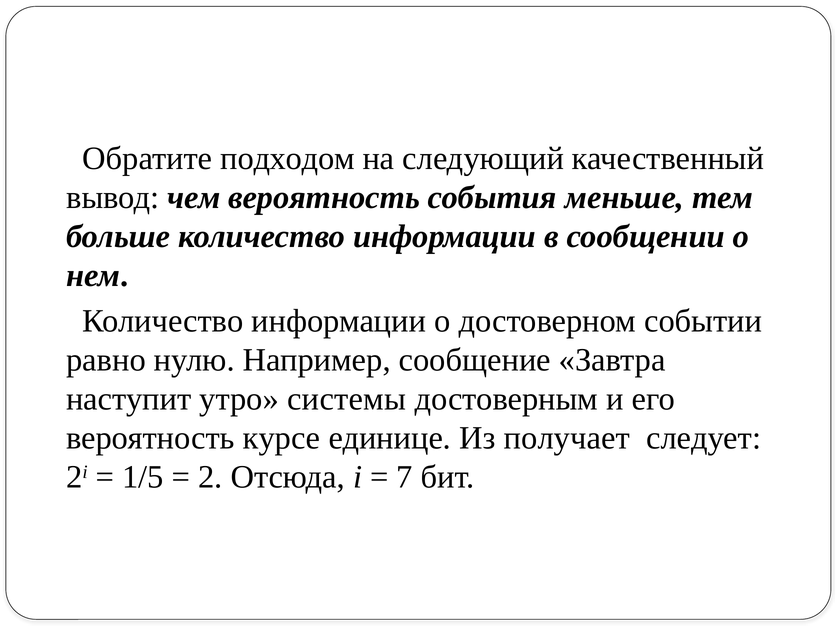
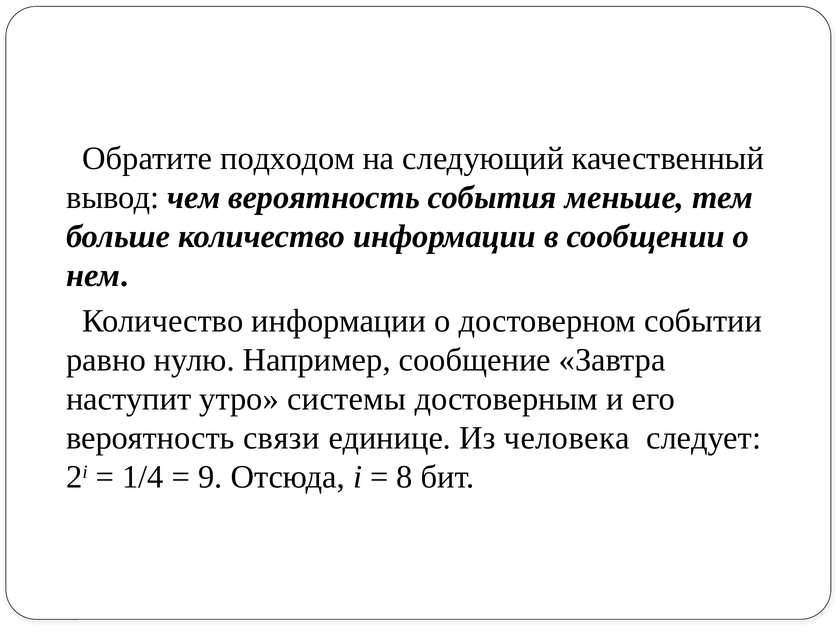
курсе: курсе -> связи
получает: получает -> человека
1/5: 1/5 -> 1/4
2: 2 -> 9
7: 7 -> 8
